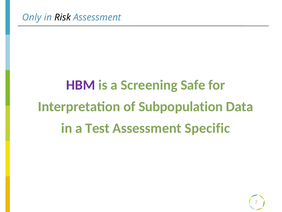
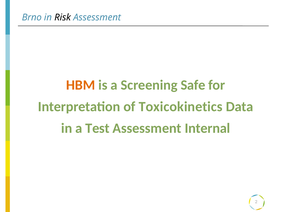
Only: Only -> Brno
HBM colour: purple -> orange
Subpopulation: Subpopulation -> Toxicokinetics
Specific: Specific -> Internal
